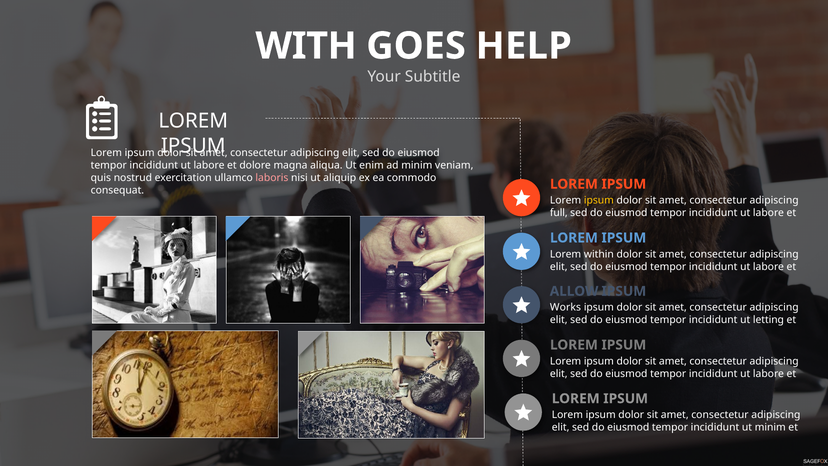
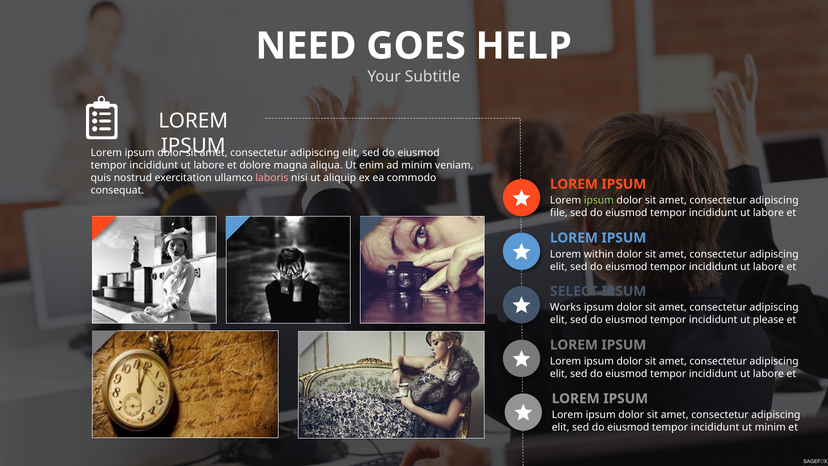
WITH: WITH -> NEED
ipsum at (599, 200) colour: yellow -> light green
full: full -> file
ALLOW: ALLOW -> SELECT
letting: letting -> please
